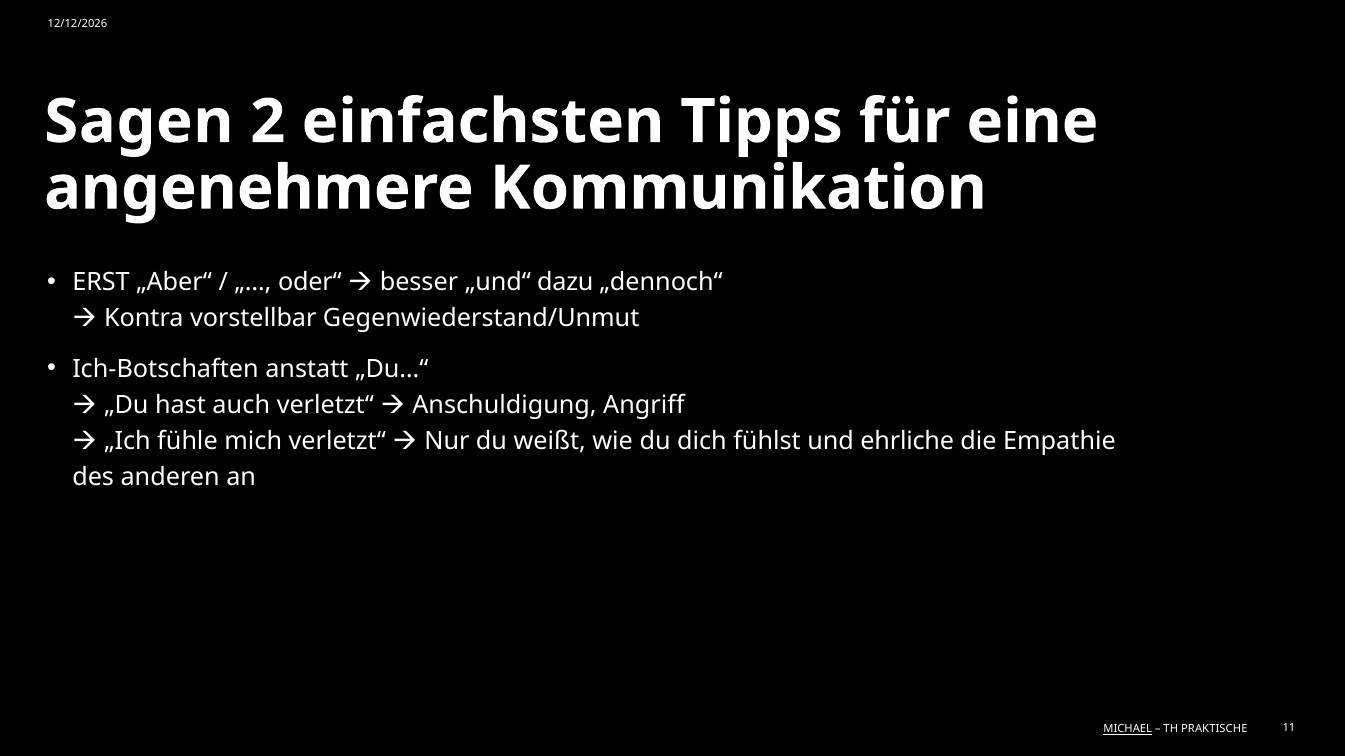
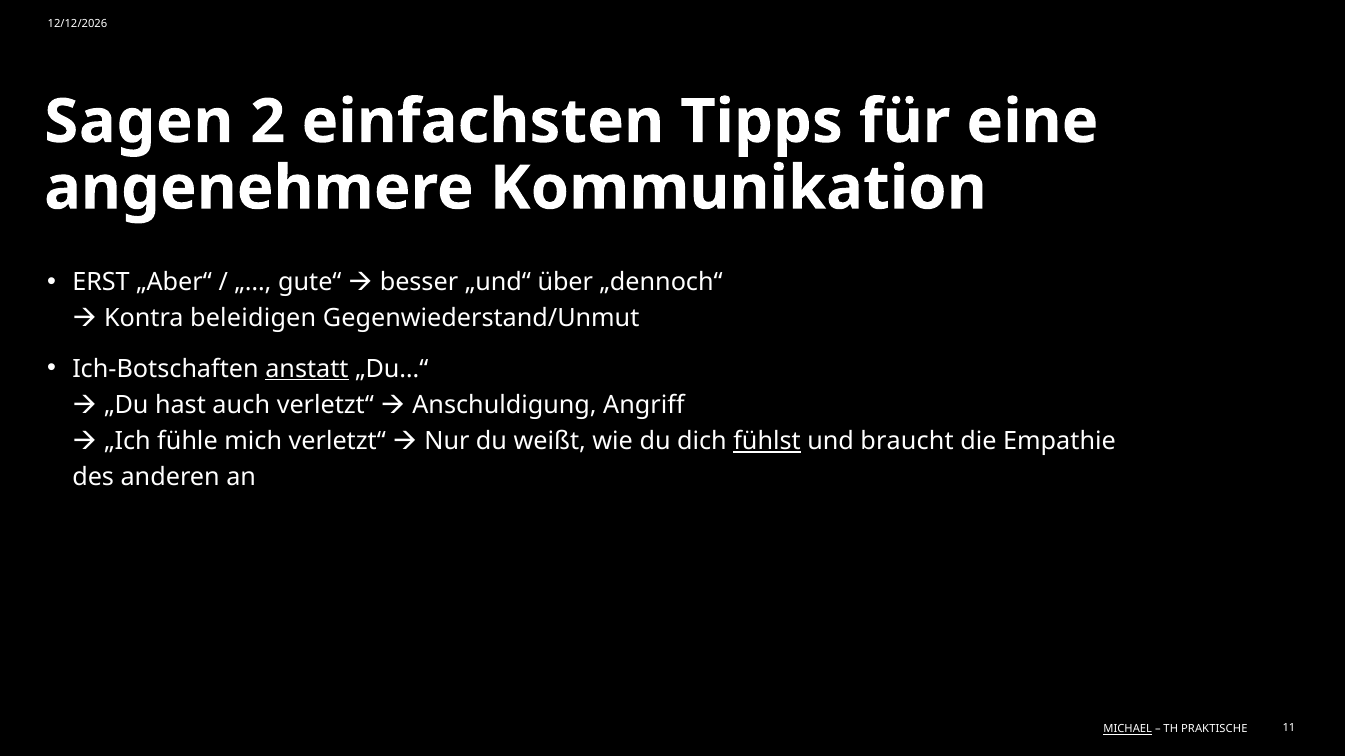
oder“: oder“ -> gute“
dazu: dazu -> über
vorstellbar: vorstellbar -> beleidigen
anstatt underline: none -> present
fühlst underline: none -> present
ehrliche: ehrliche -> braucht
